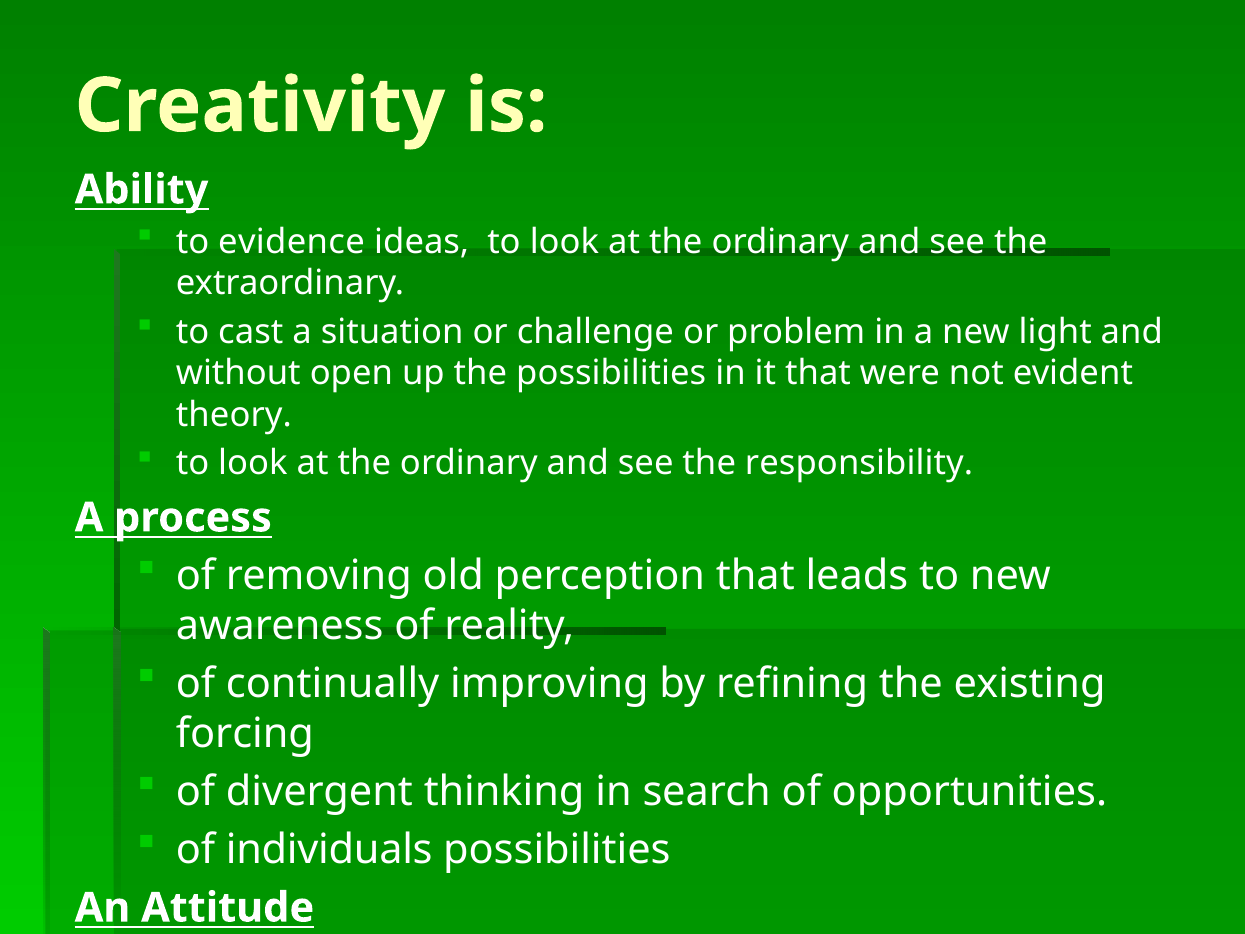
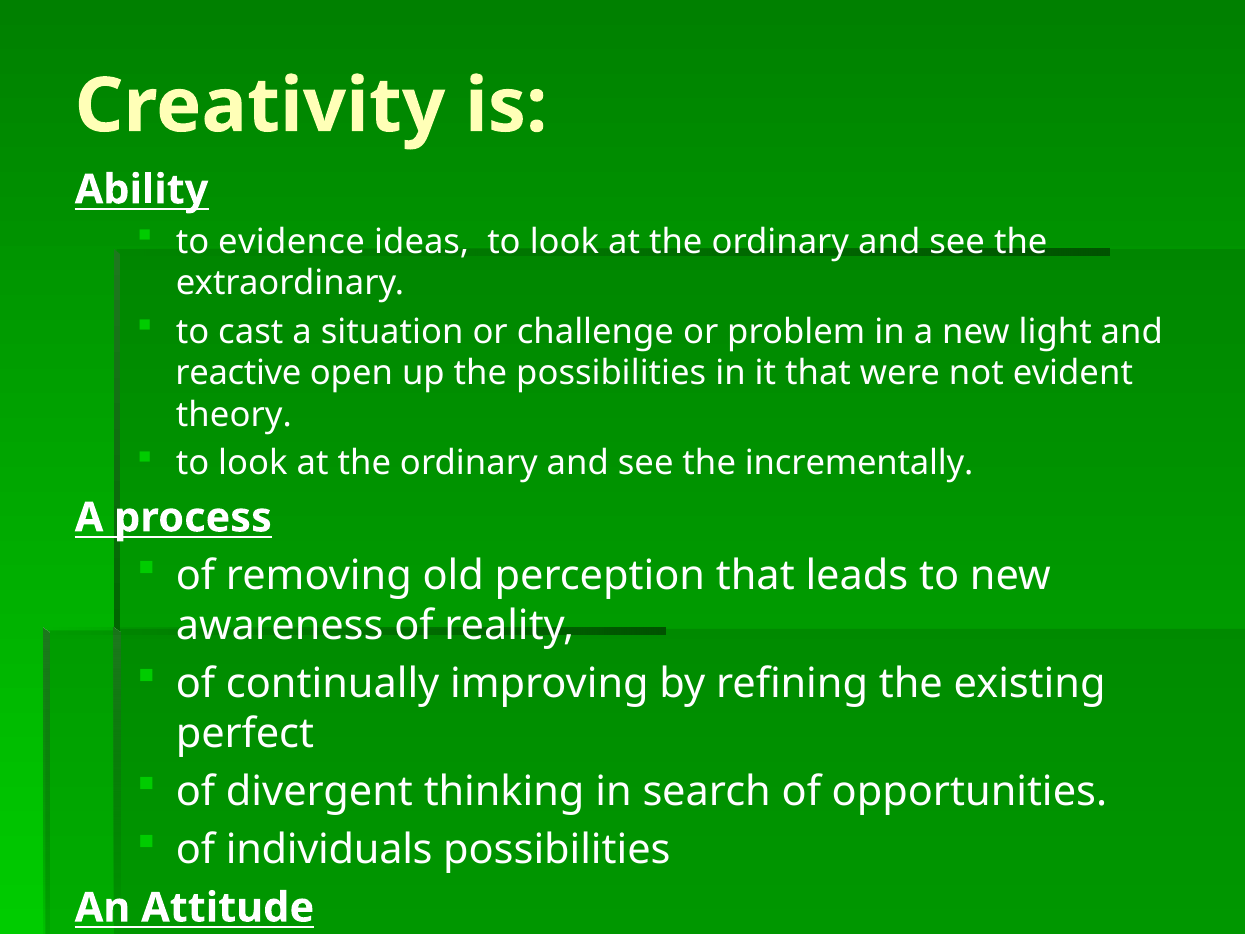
without: without -> reactive
responsibility: responsibility -> incrementally
forcing: forcing -> perfect
